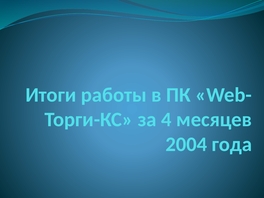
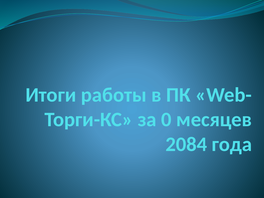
4: 4 -> 0
2004: 2004 -> 2084
